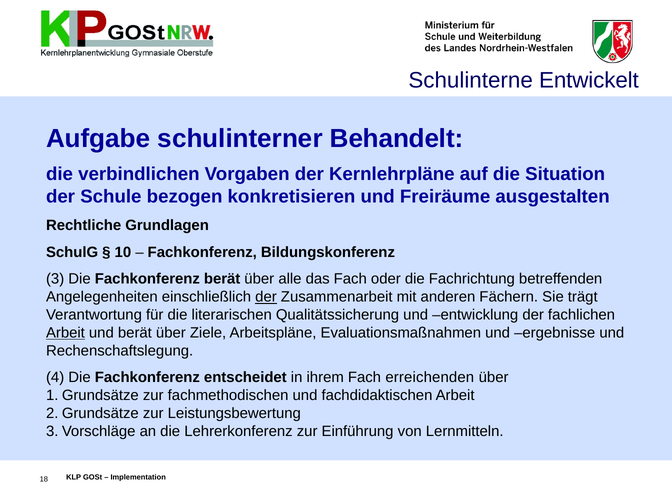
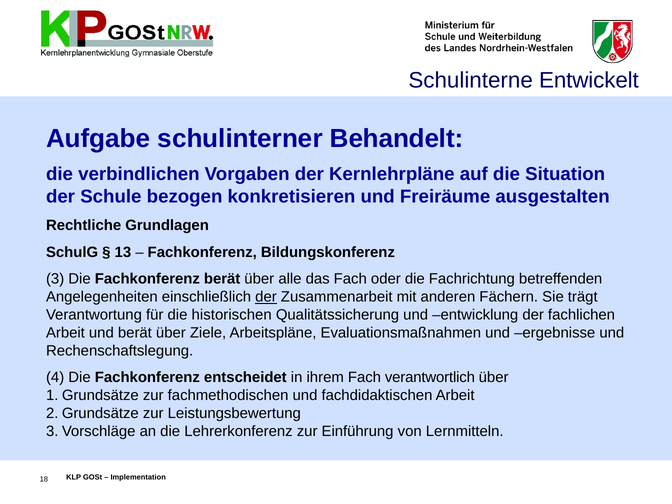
10: 10 -> 13
literarischen: literarischen -> historischen
Arbeit at (65, 333) underline: present -> none
erreichenden: erreichenden -> verantwortlich
